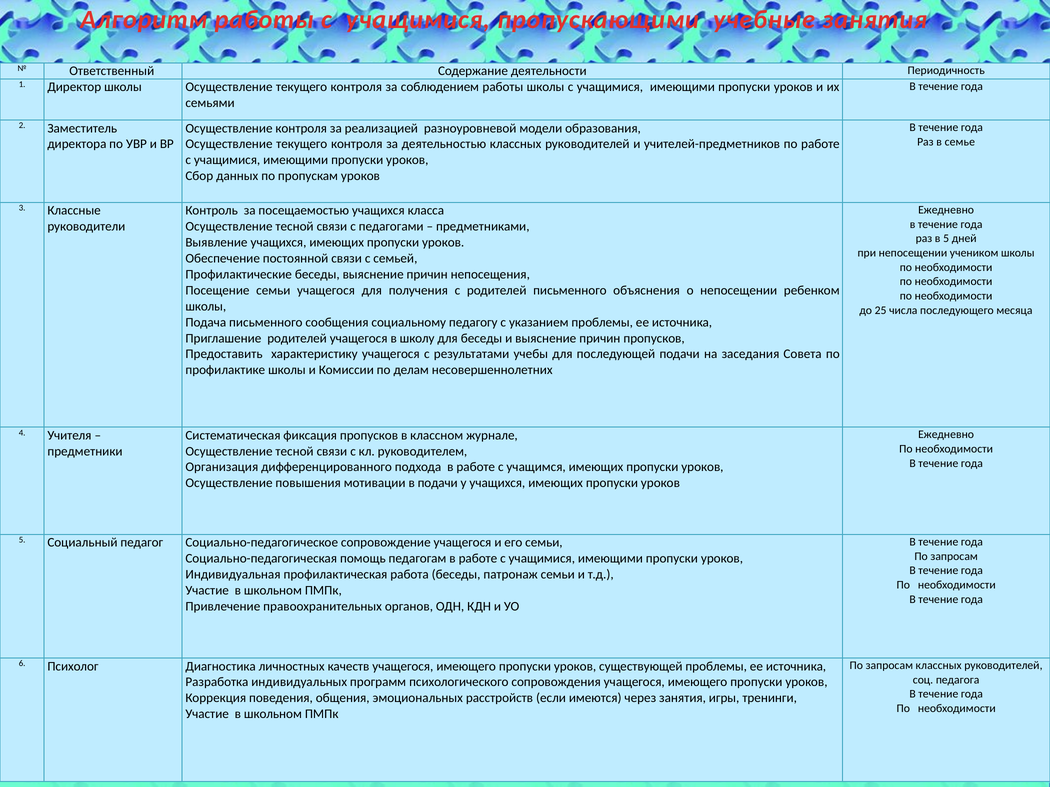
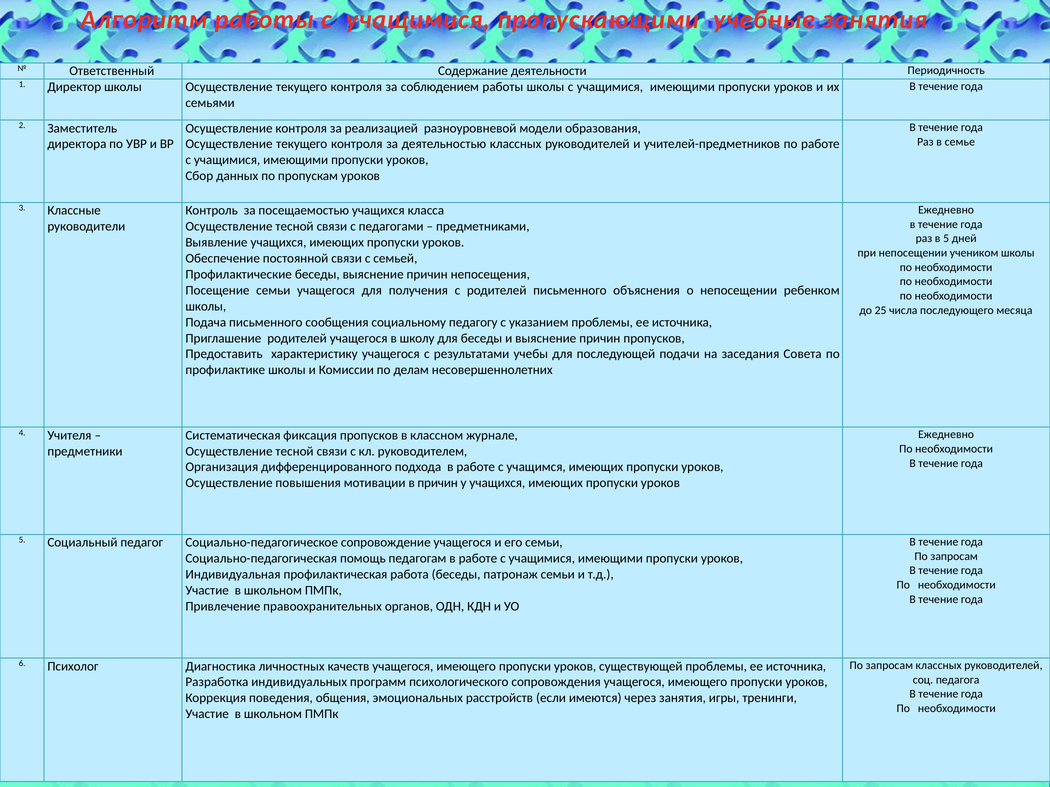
в подачи: подачи -> причин
